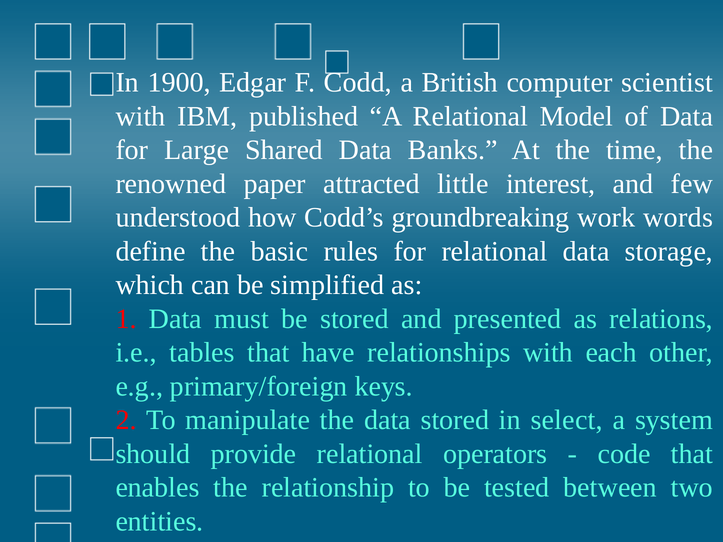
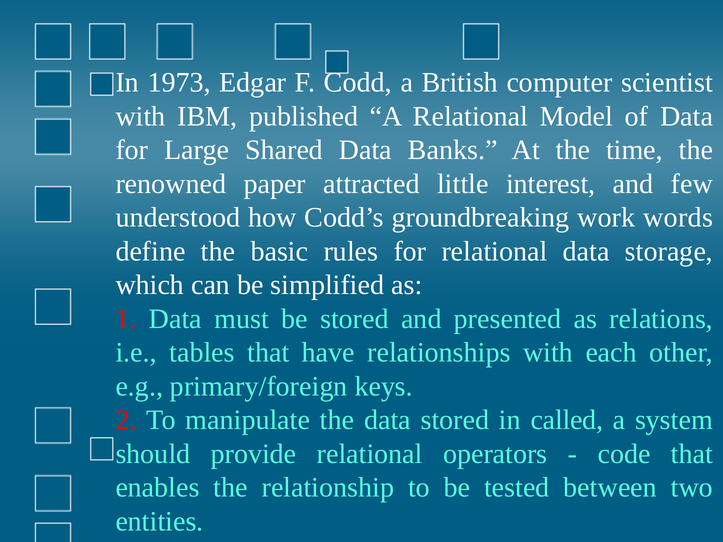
1900: 1900 -> 1973
select: select -> called
